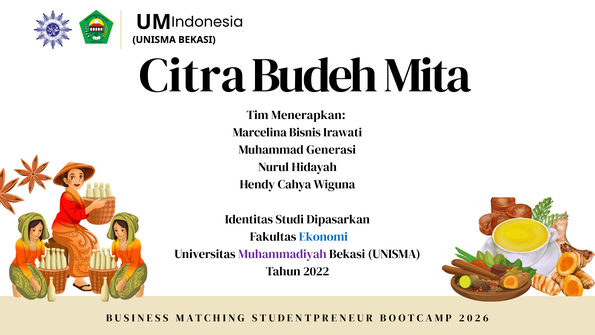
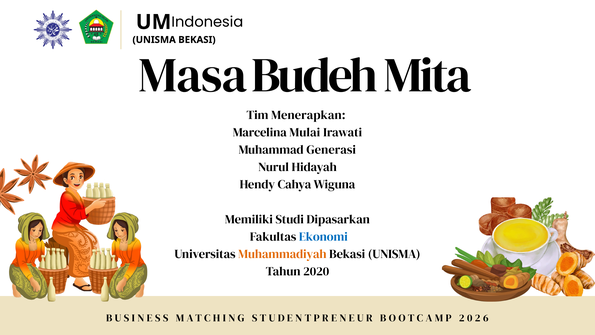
Citra: Citra -> Masa
Bisnis: Bisnis -> Mulai
Identitas: Identitas -> Memiliki
Muhammadiyah colour: purple -> orange
2022: 2022 -> 2020
